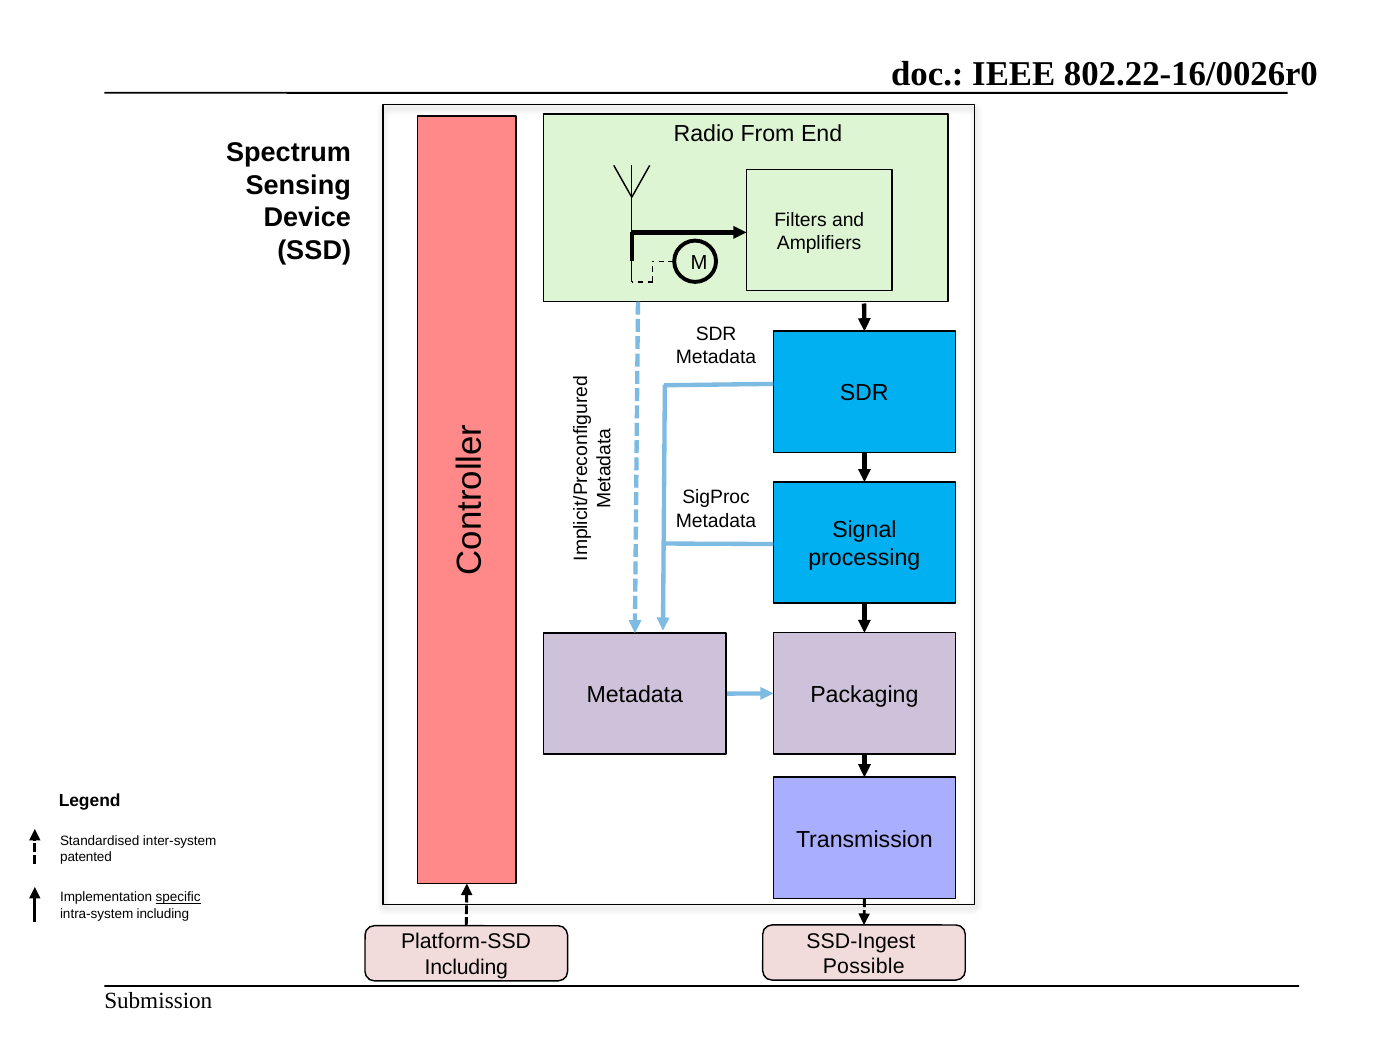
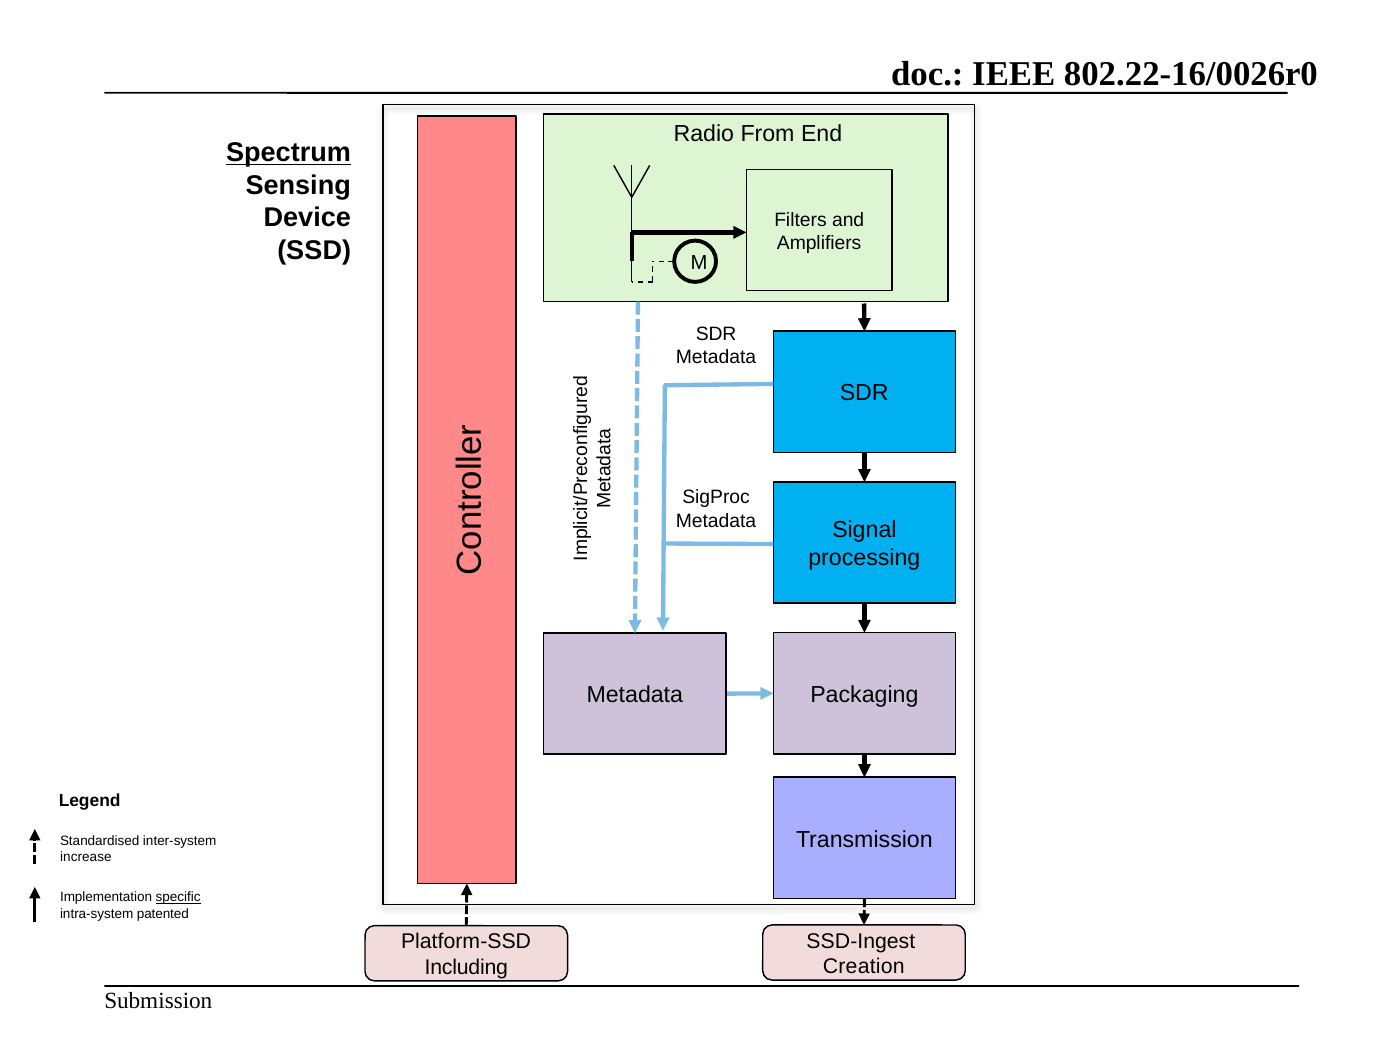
Spectrum underline: none -> present
patented: patented -> increase
intra-system including: including -> patented
Possible: Possible -> Creation
